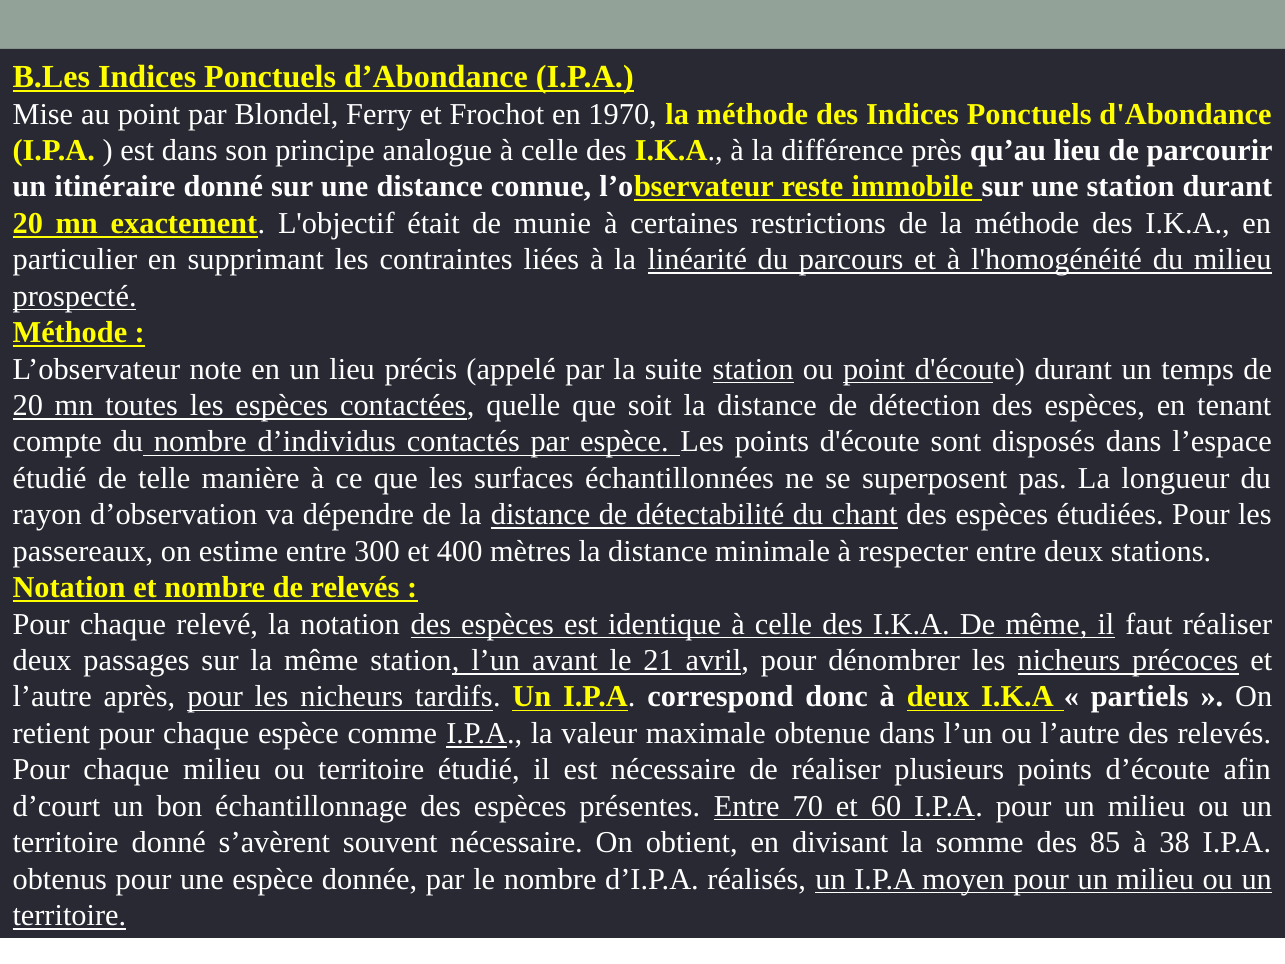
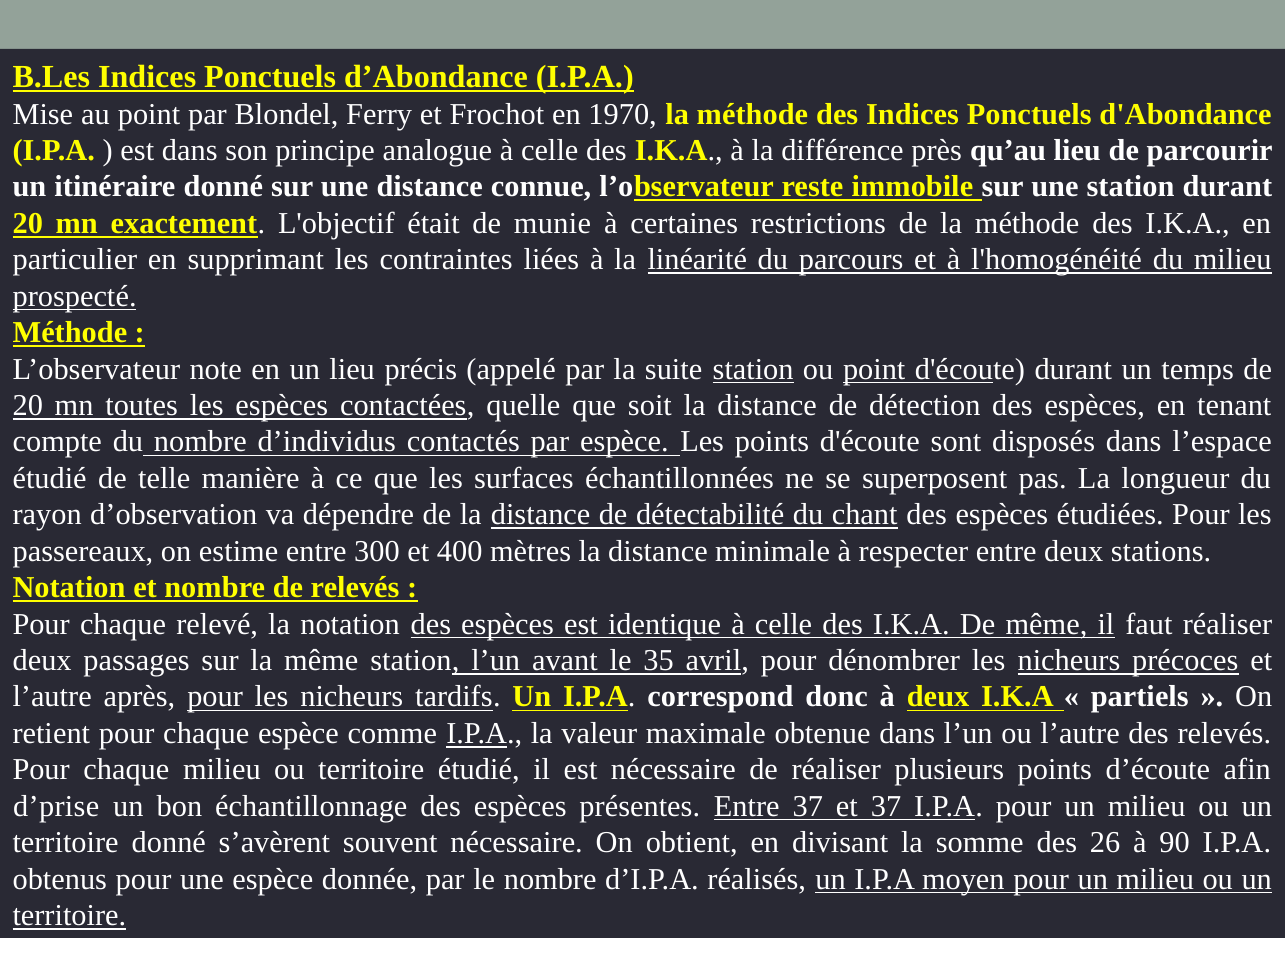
21: 21 -> 35
d’court: d’court -> d’prise
Entre 70: 70 -> 37
et 60: 60 -> 37
85: 85 -> 26
38: 38 -> 90
